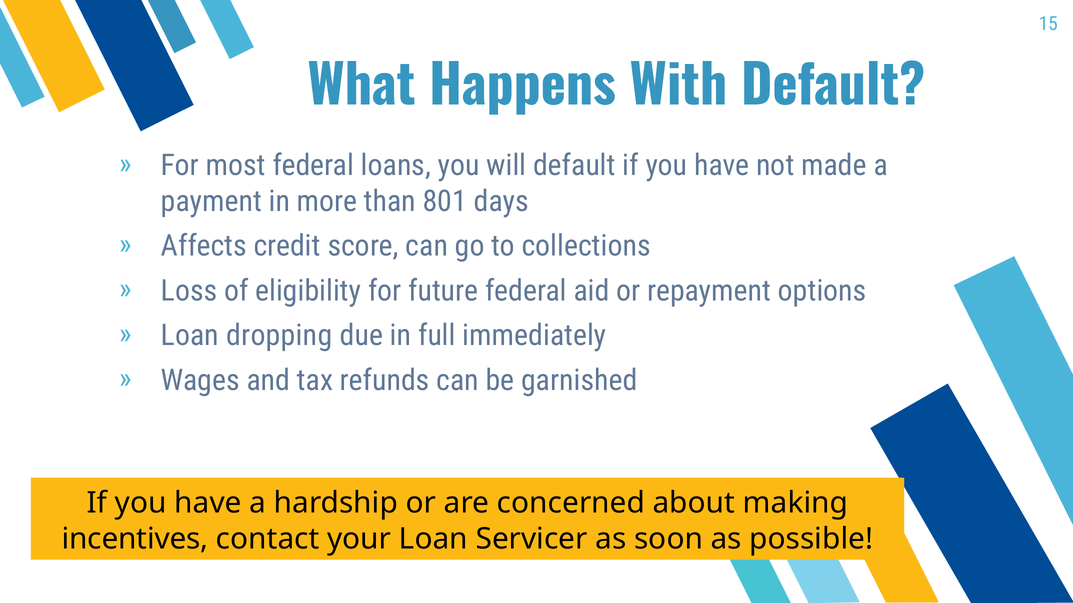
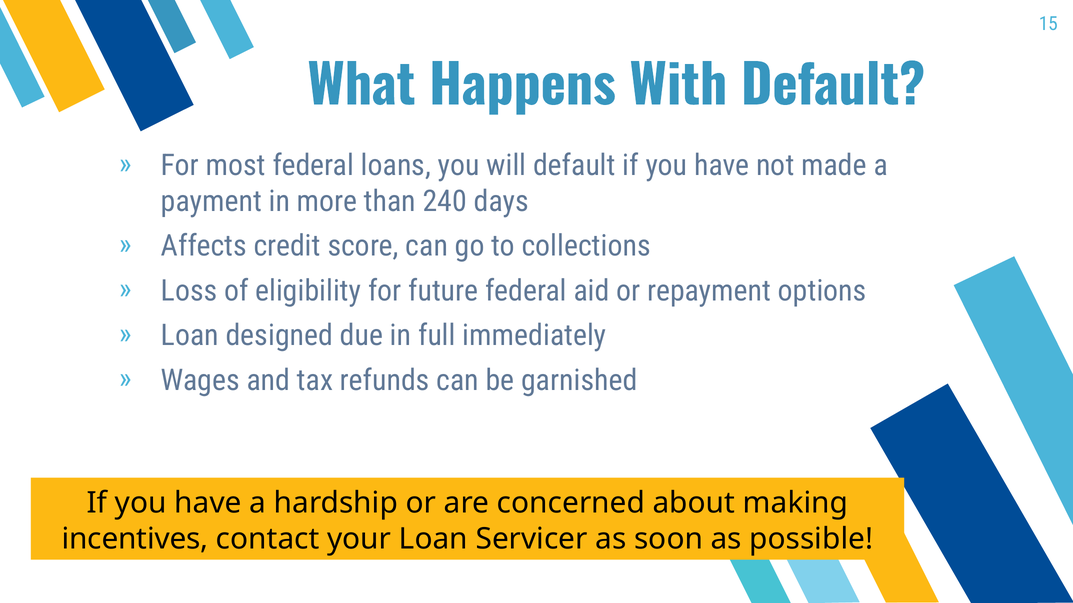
801: 801 -> 240
dropping: dropping -> designed
